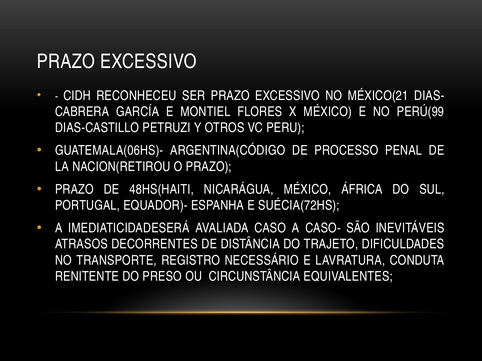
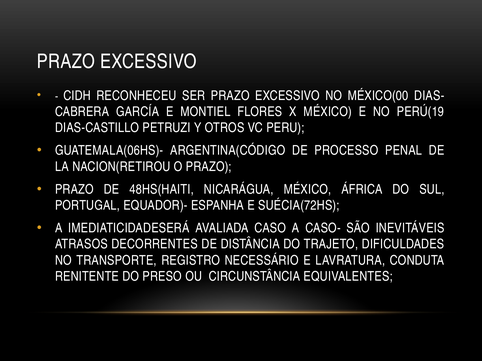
MÉXICO(21: MÉXICO(21 -> MÉXICO(00
PERÚ(99: PERÚ(99 -> PERÚ(19
